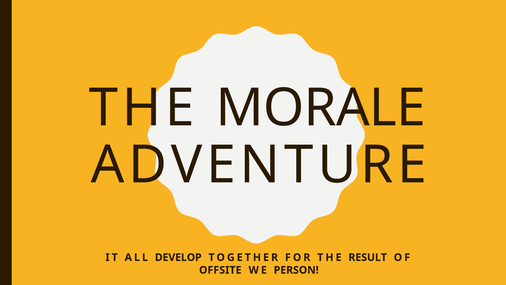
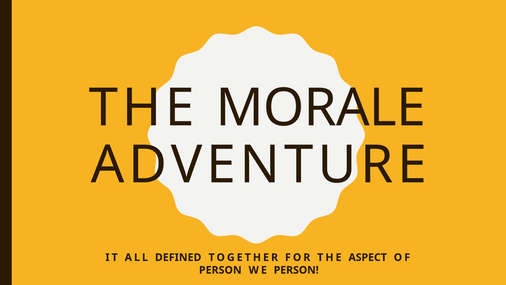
DEVELOP: DEVELOP -> DEFINED
RESULT: RESULT -> ASPECT
OFFSITE at (220, 270): OFFSITE -> PERSON
